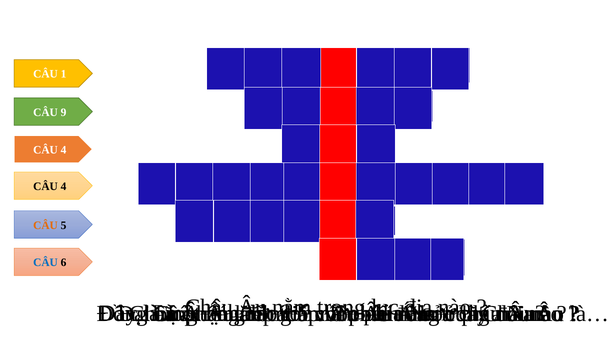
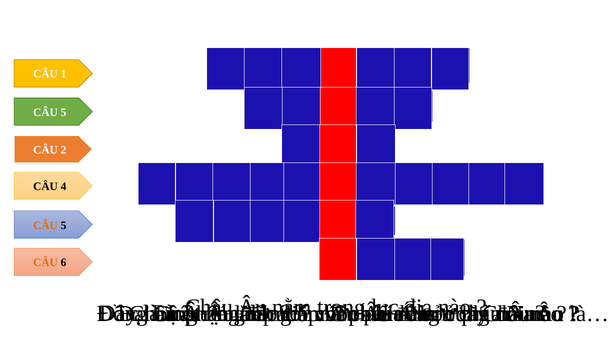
9 at (64, 112): 9 -> 5
4 at (64, 150): 4 -> 2
CÂU at (46, 263) colour: blue -> orange
